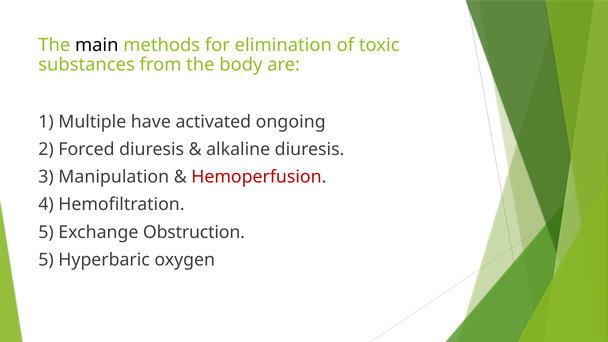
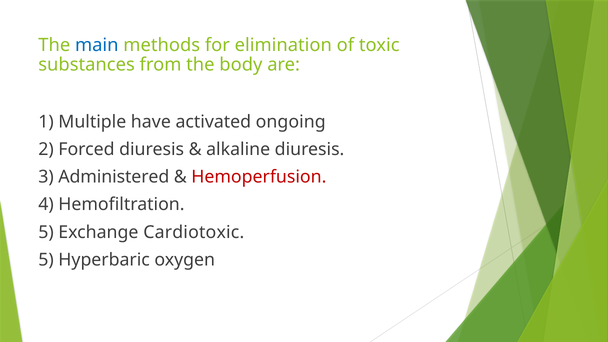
main colour: black -> blue
Manipulation: Manipulation -> Administered
Obstruction: Obstruction -> Cardiotoxic
